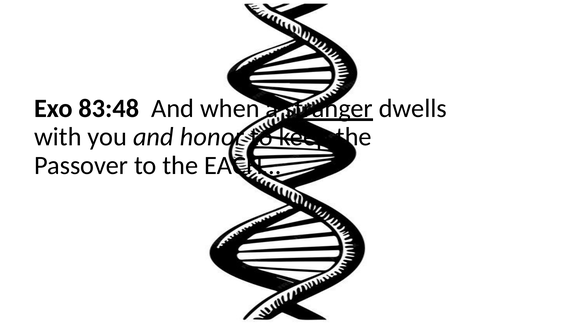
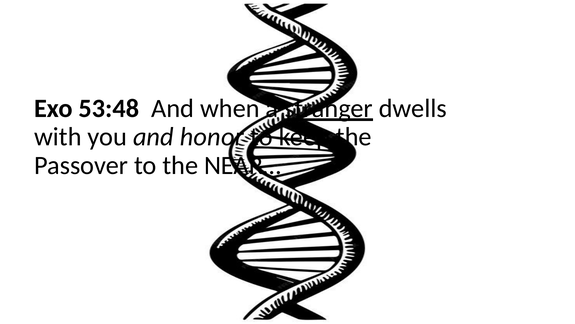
83:48: 83:48 -> 53:48
EACH…: EACH… -> NEAR…
